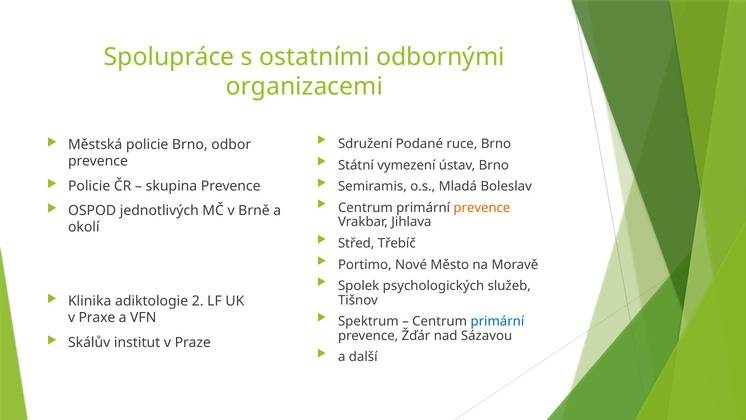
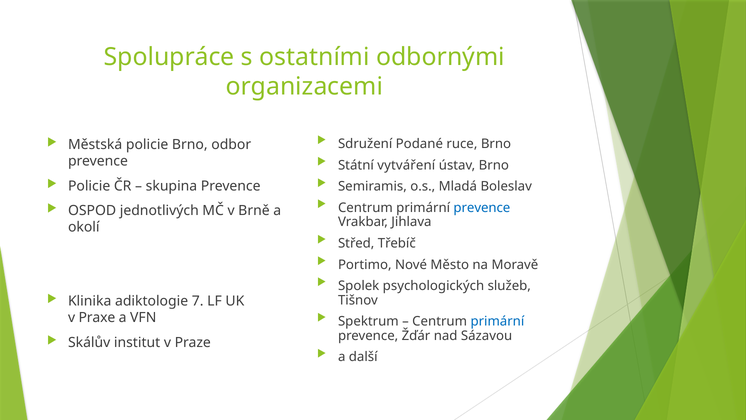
vymezení: vymezení -> vytváření
prevence at (482, 208) colour: orange -> blue
2: 2 -> 7
